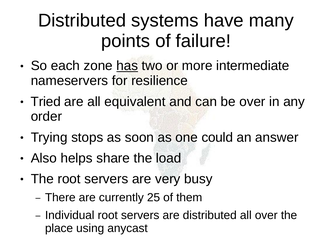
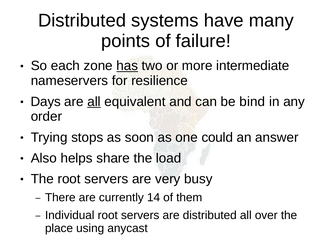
Tried: Tried -> Days
all at (94, 102) underline: none -> present
be over: over -> bind
25: 25 -> 14
